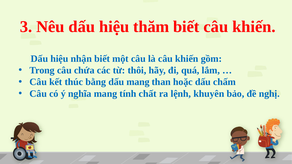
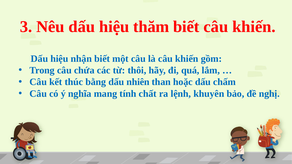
dấu mang: mang -> nhiên
